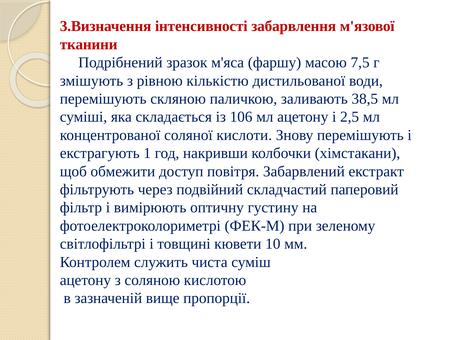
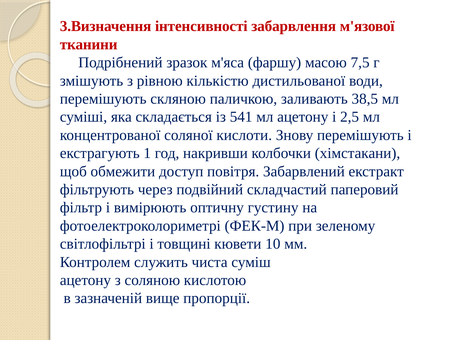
106: 106 -> 541
